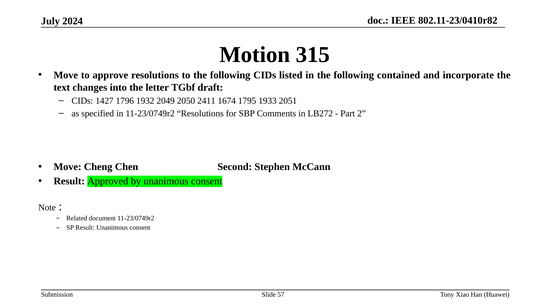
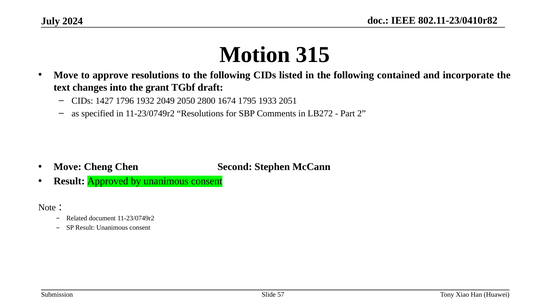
letter: letter -> grant
2411: 2411 -> 2800
